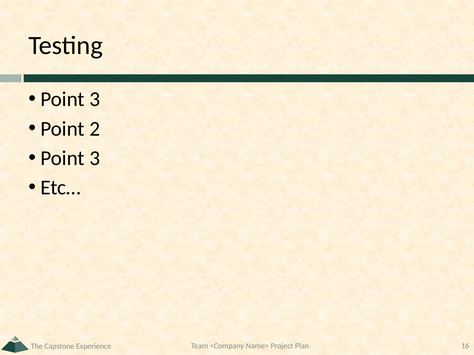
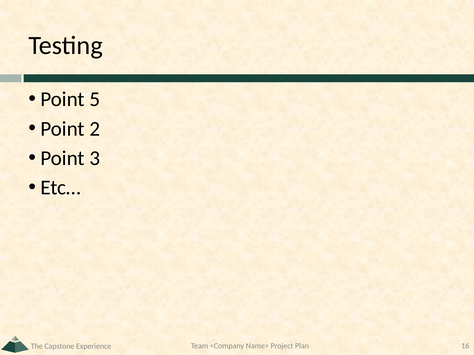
3 at (95, 99): 3 -> 5
